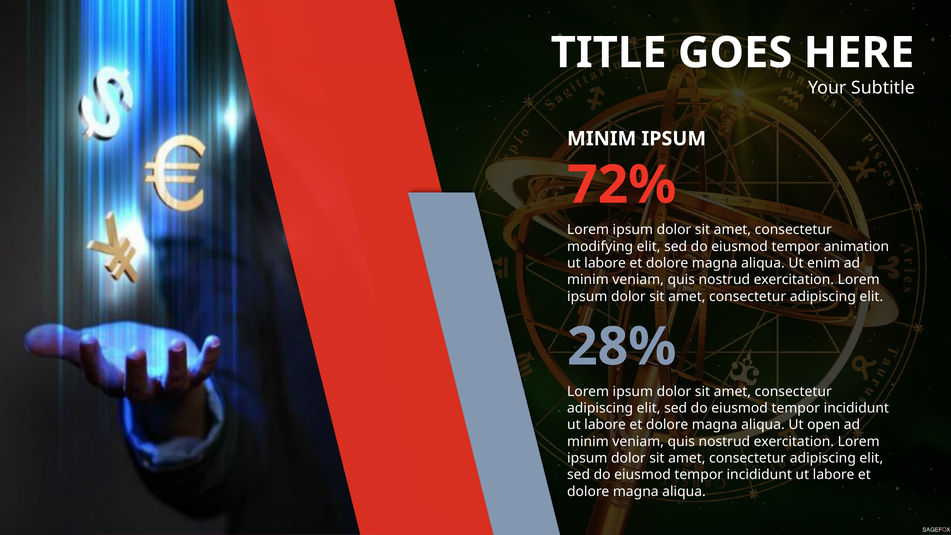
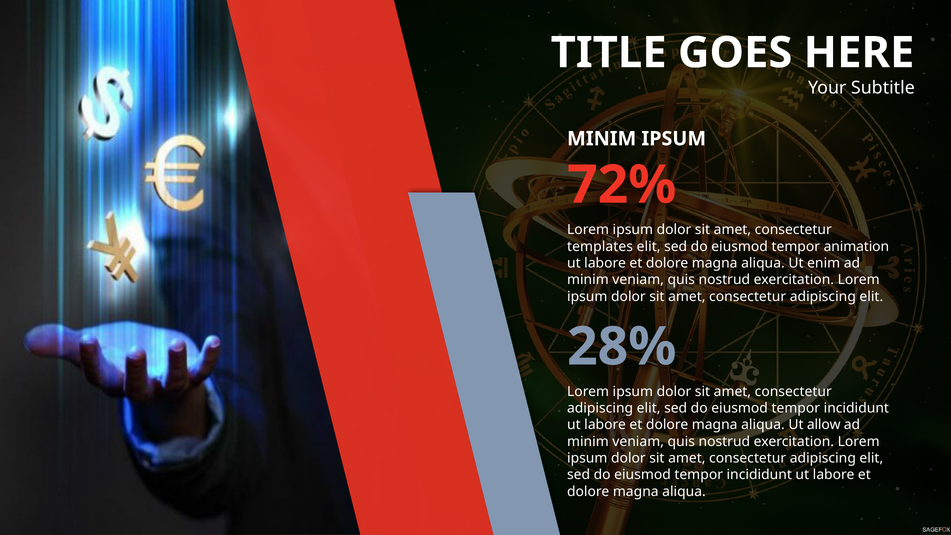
modifying: modifying -> templates
open: open -> allow
